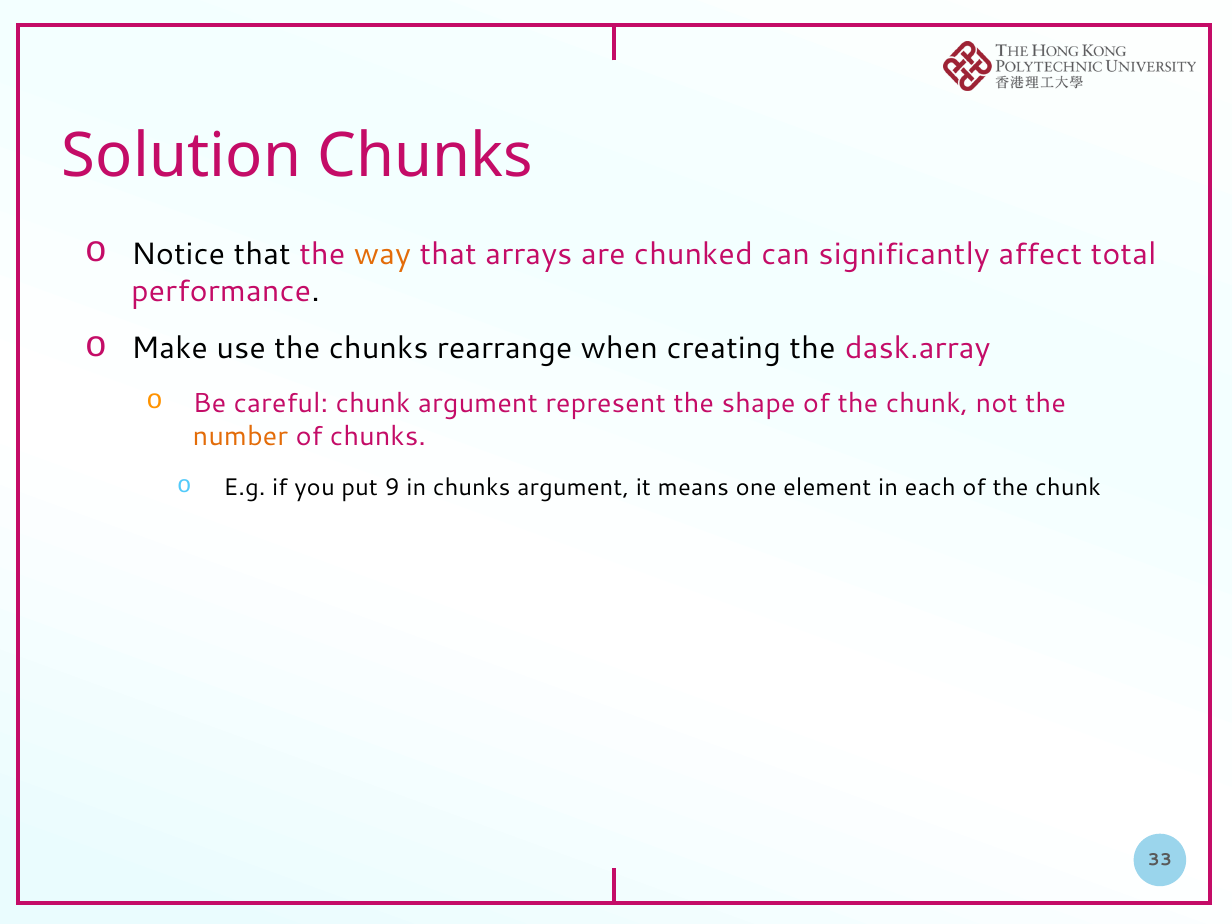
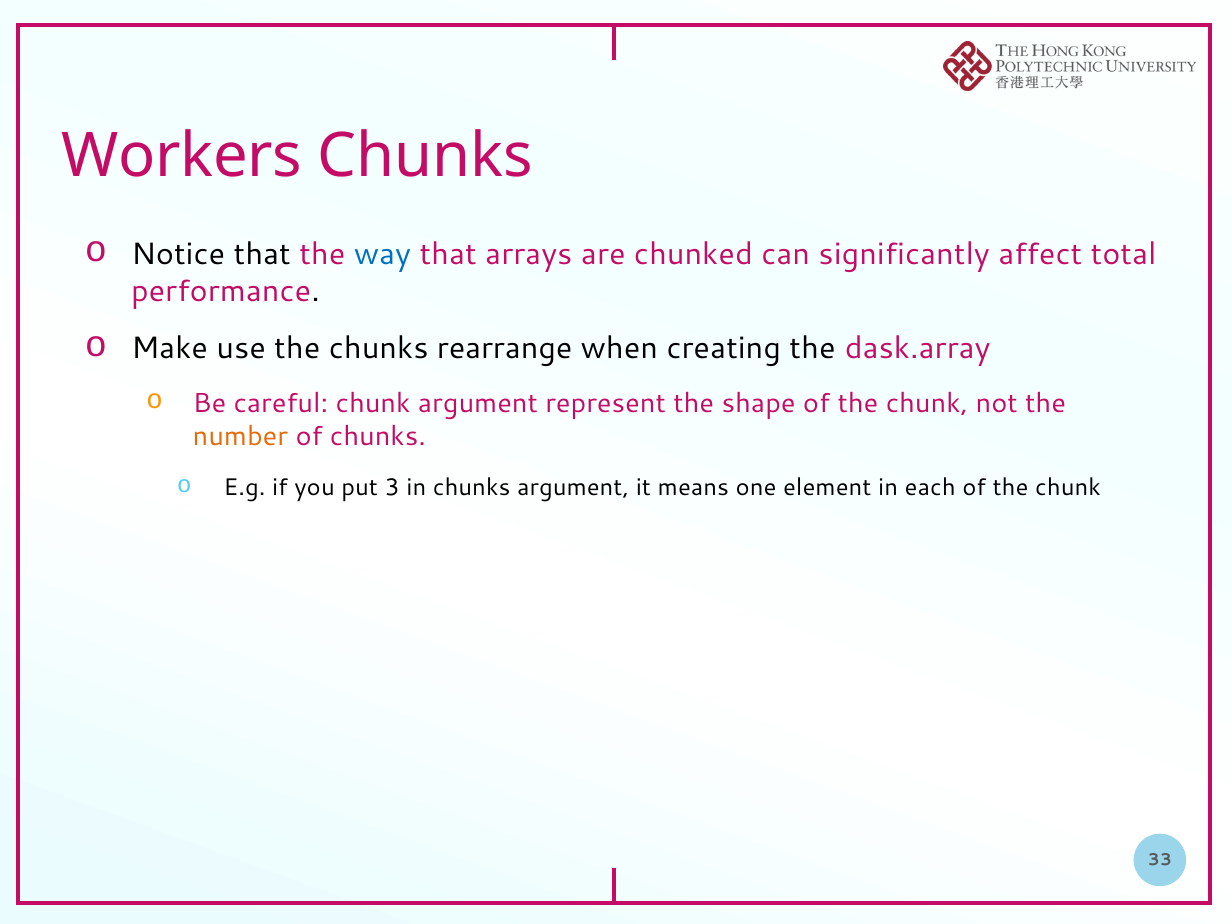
Solution: Solution -> Workers
way colour: orange -> blue
9: 9 -> 3
